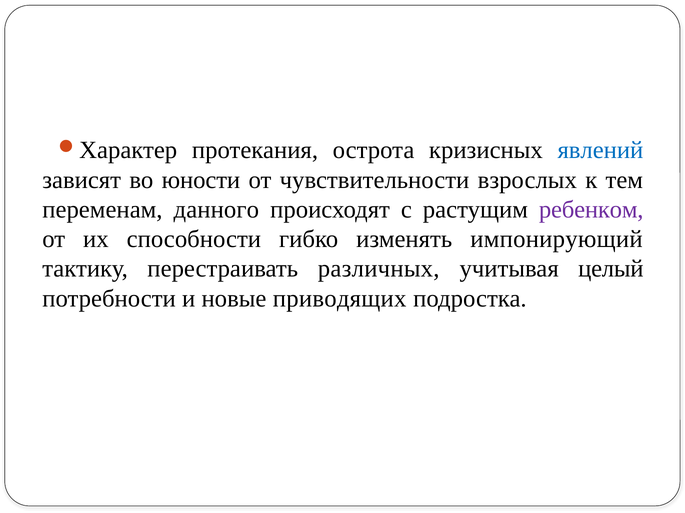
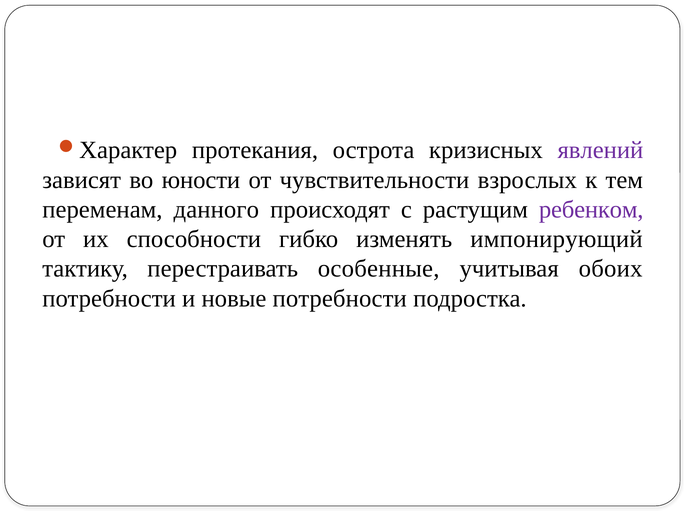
явлений colour: blue -> purple
различных: различных -> особенные
целый: целый -> обоих
новые приводящих: приводящих -> потребности
